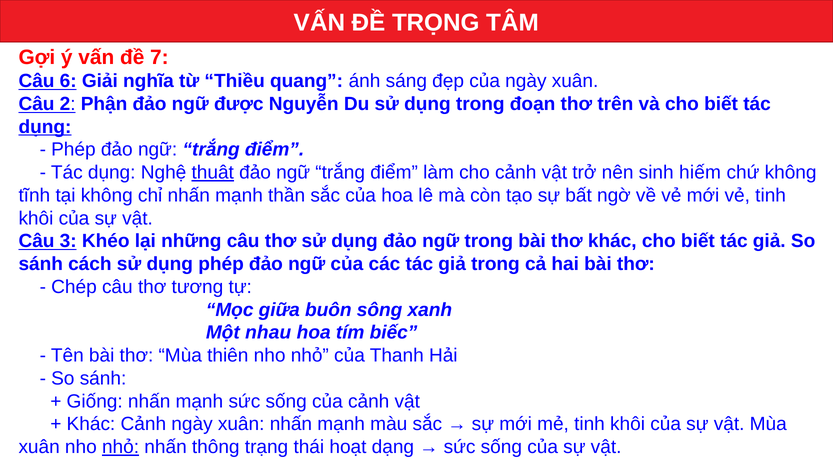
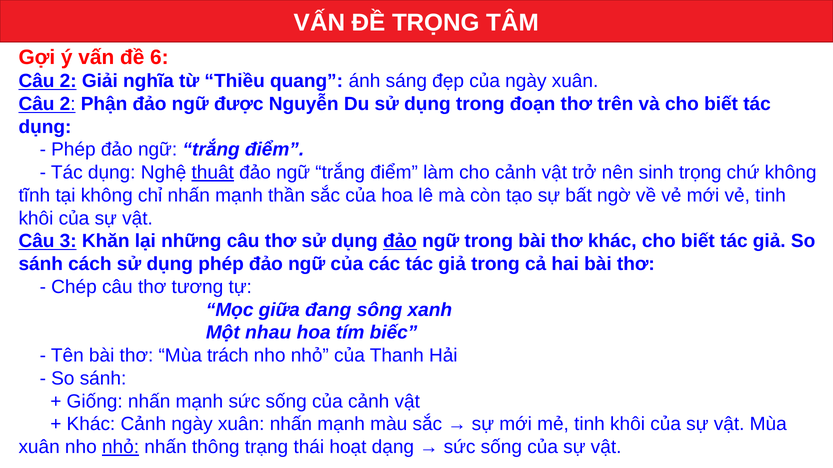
7: 7 -> 6
6 at (68, 81): 6 -> 2
dụng at (45, 127) underline: present -> none
sinh hiếm: hiếm -> trọng
Khéo: Khéo -> Khăn
đảo at (400, 241) underline: none -> present
buôn: buôn -> đang
thiên: thiên -> trách
